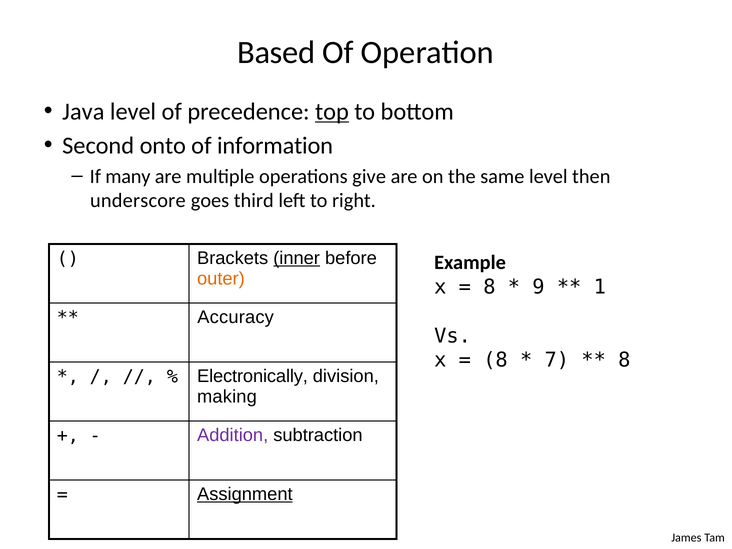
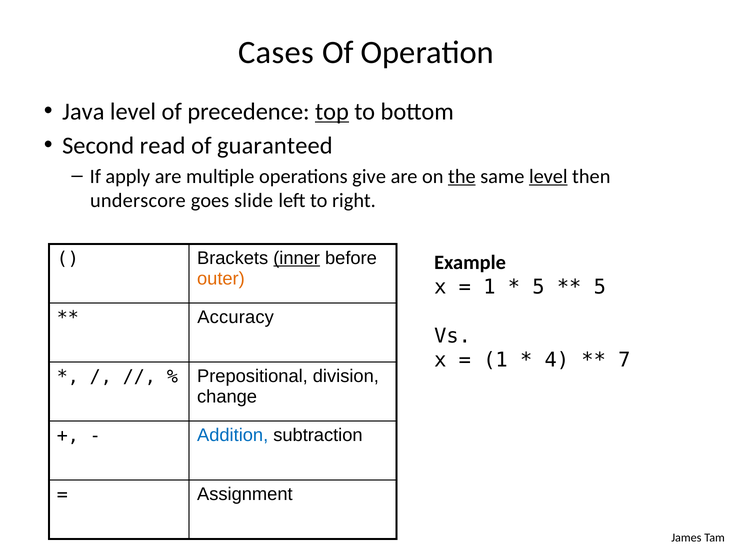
Based: Based -> Cases
onto: onto -> read
information: information -> guaranteed
many: many -> apply
the underline: none -> present
level at (548, 176) underline: none -> present
third: third -> slide
8 at (489, 287): 8 -> 1
9 at (538, 287): 9 -> 5
1 at (600, 287): 1 -> 5
8 at (496, 360): 8 -> 1
7: 7 -> 4
8 at (624, 360): 8 -> 7
Electronically: Electronically -> Prepositional
making: making -> change
Addition colour: purple -> blue
Assignment underline: present -> none
